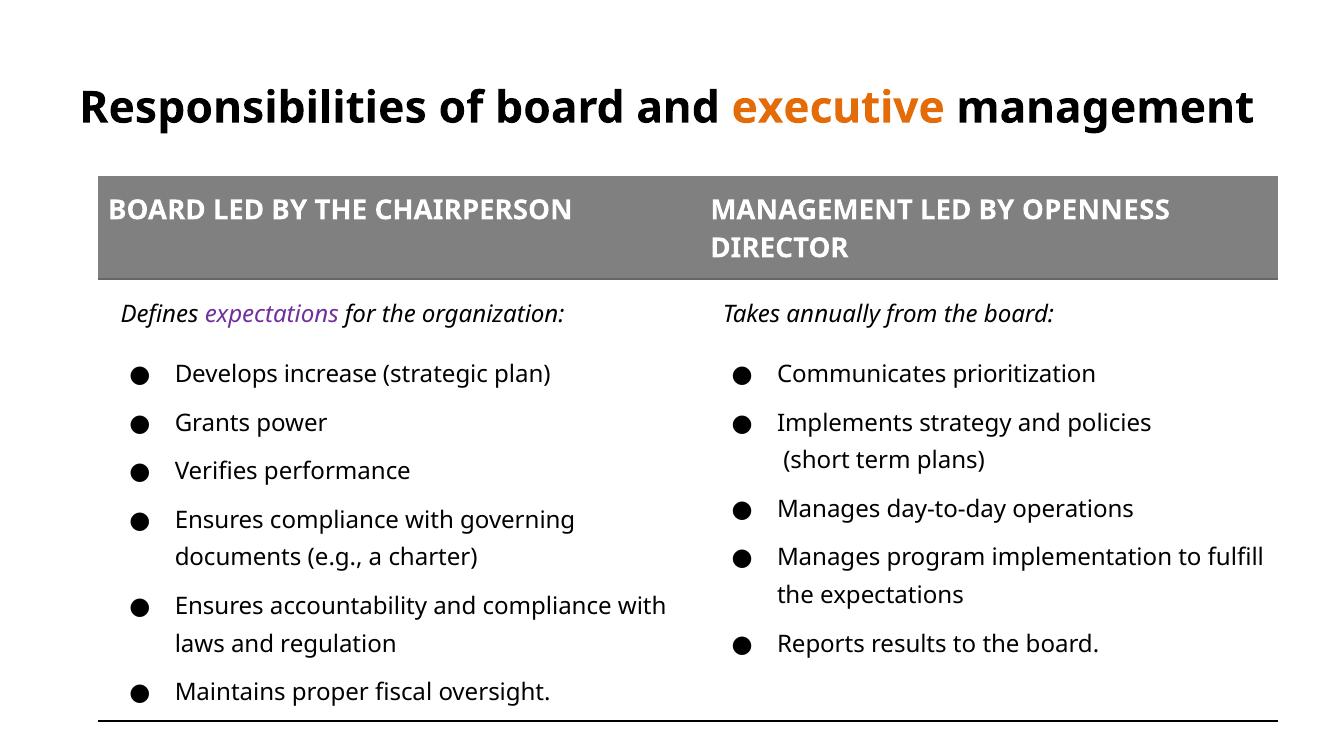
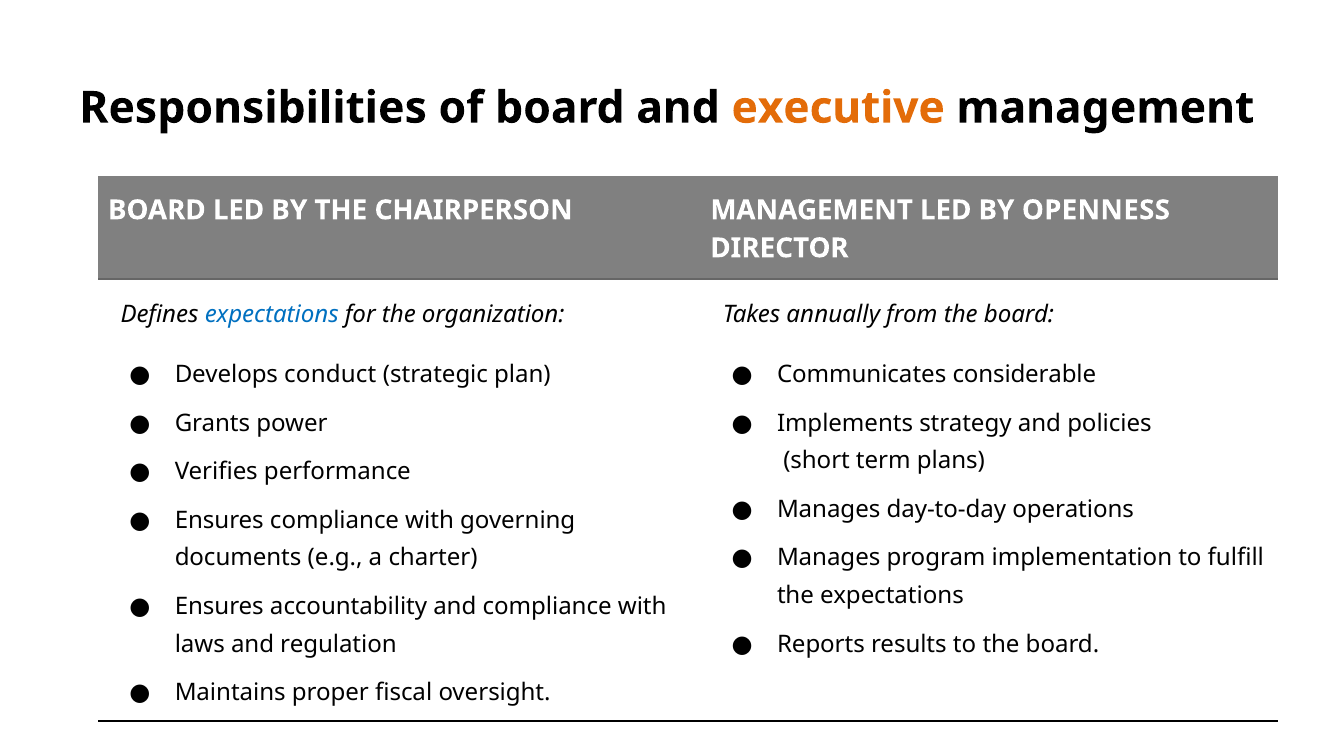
expectations at (272, 315) colour: purple -> blue
increase: increase -> conduct
prioritization: prioritization -> considerable
